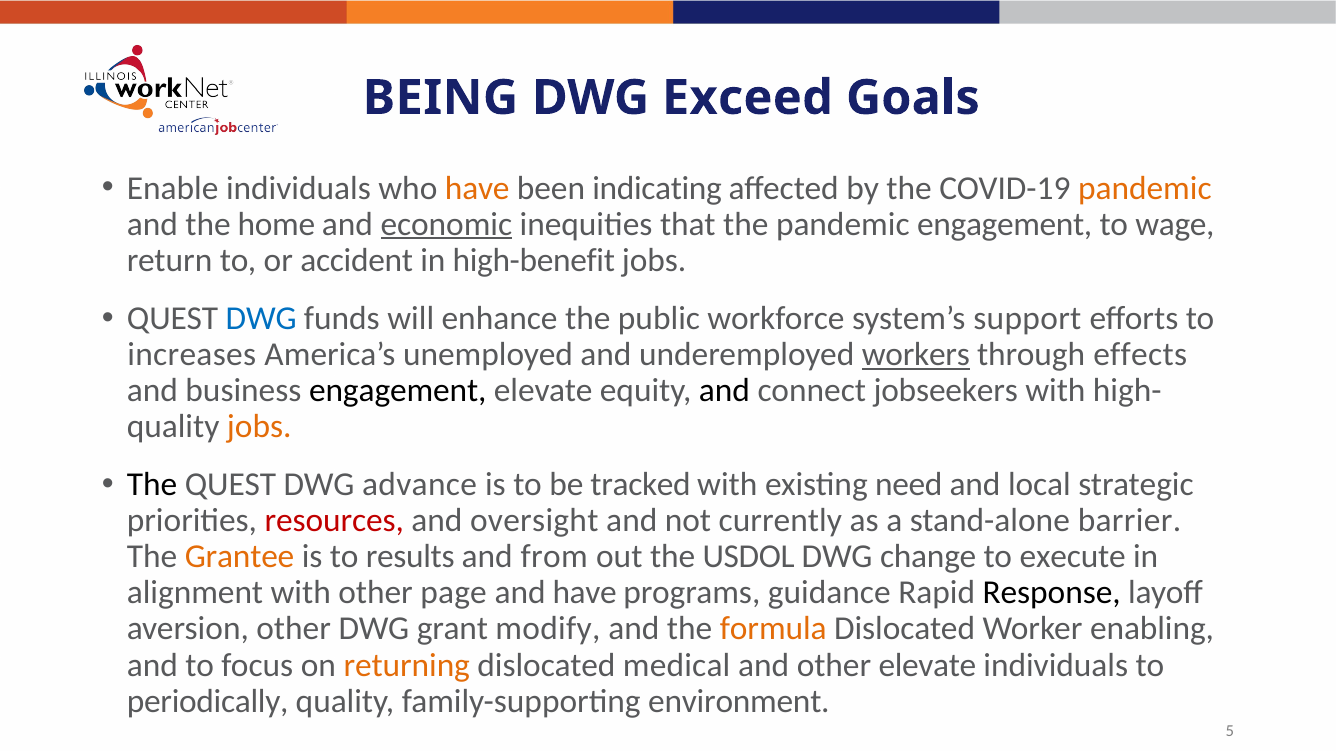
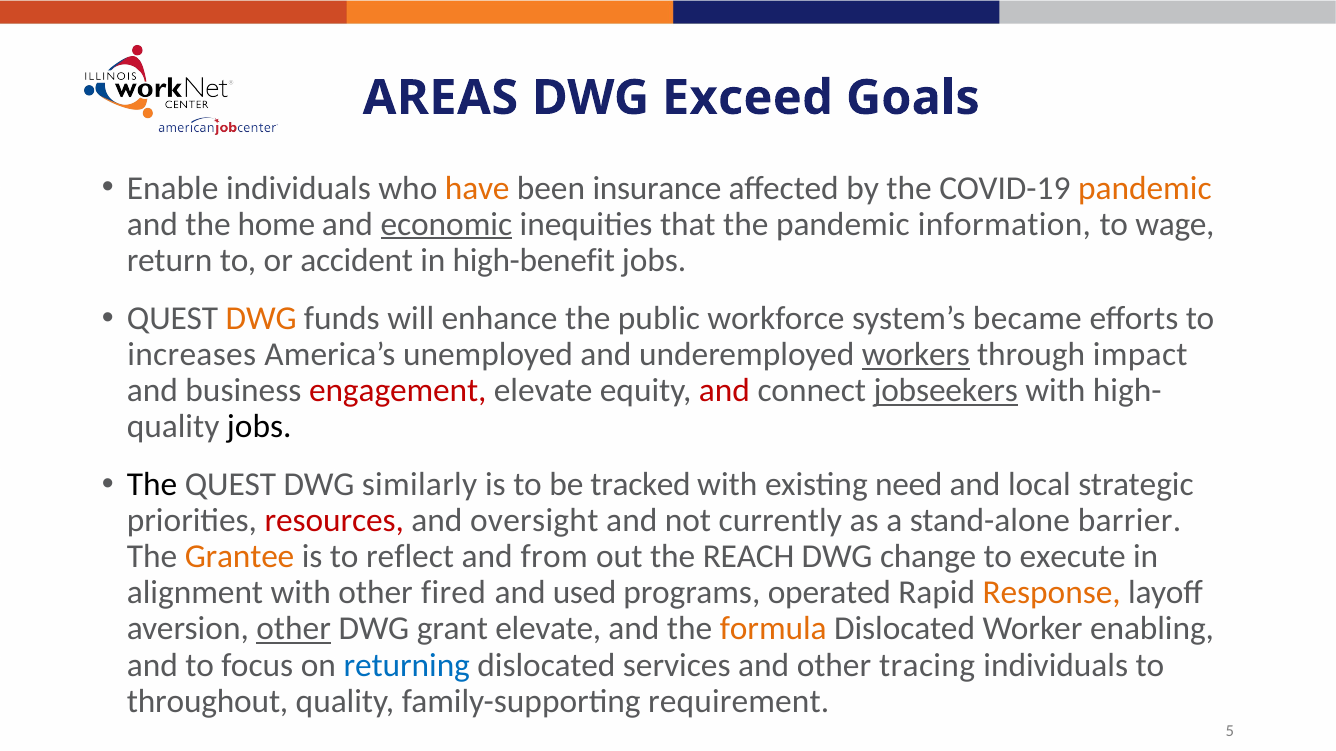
BEING: BEING -> AREAS
indicating: indicating -> insurance
pandemic engagement: engagement -> information
DWG at (261, 319) colour: blue -> orange
support: support -> became
effects: effects -> impact
engagement at (398, 391) colour: black -> red
and at (724, 391) colour: black -> red
jobseekers underline: none -> present
jobs at (259, 427) colour: orange -> black
advance: advance -> similarly
results: results -> reflect
USDOL: USDOL -> REACH
page: page -> fired
and have: have -> used
guidance: guidance -> operated
Response colour: black -> orange
other at (294, 629) underline: none -> present
grant modify: modify -> elevate
returning colour: orange -> blue
medical: medical -> services
other elevate: elevate -> tracing
periodically: periodically -> throughout
environment: environment -> requirement
